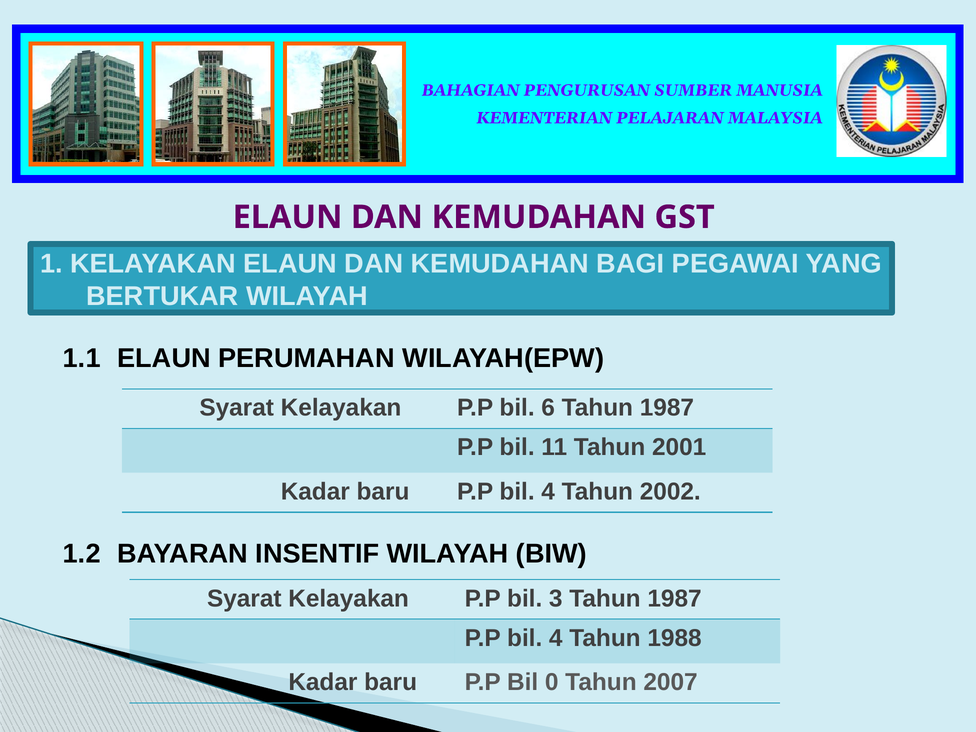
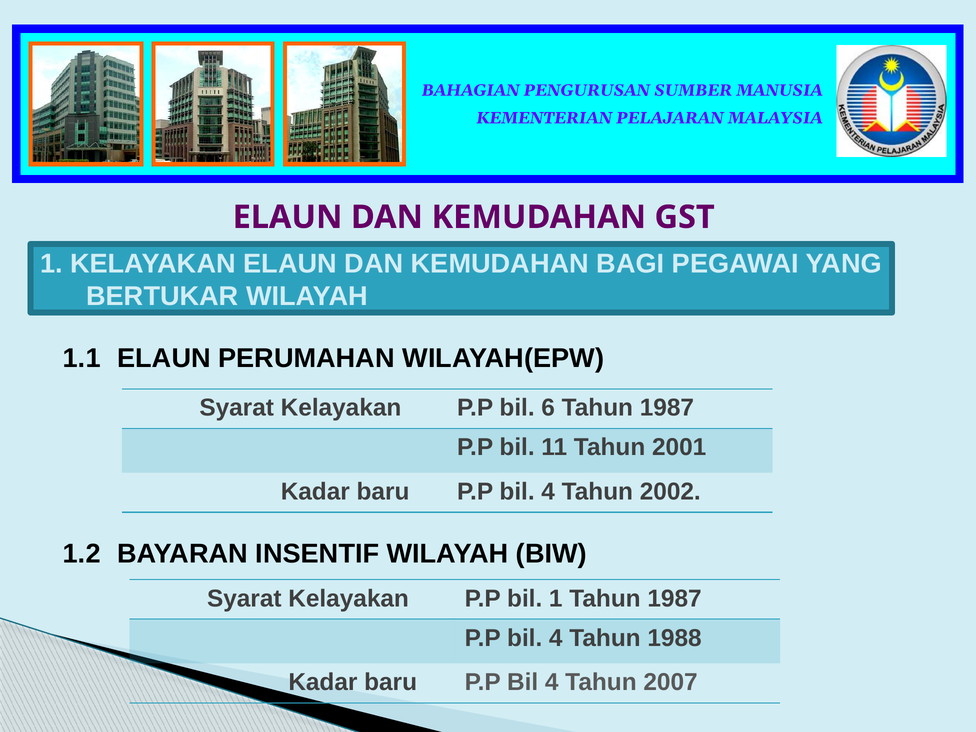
bil 3: 3 -> 1
0 at (552, 682): 0 -> 4
